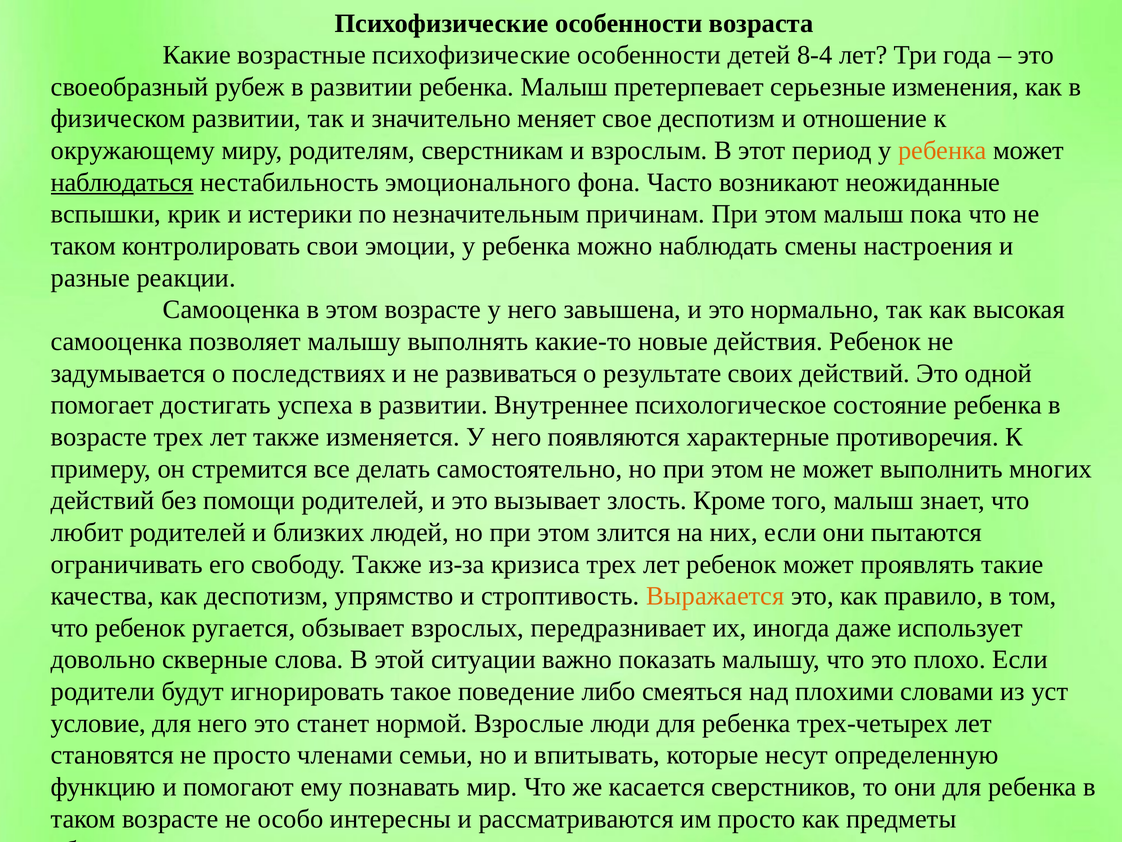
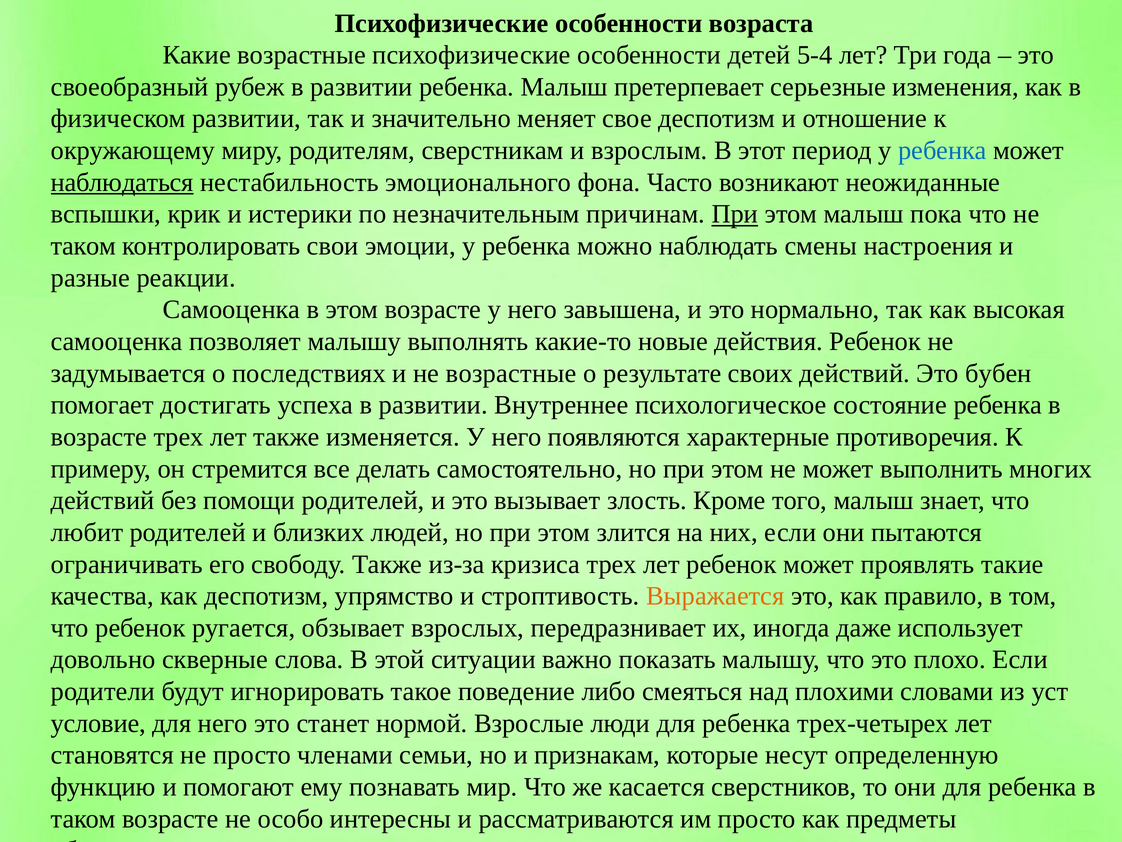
8-4: 8-4 -> 5-4
ребенка at (942, 150) colour: orange -> blue
При at (735, 214) underline: none -> present
не развиваться: развиваться -> возрастные
одной: одной -> бубен
впитывать: впитывать -> признакам
